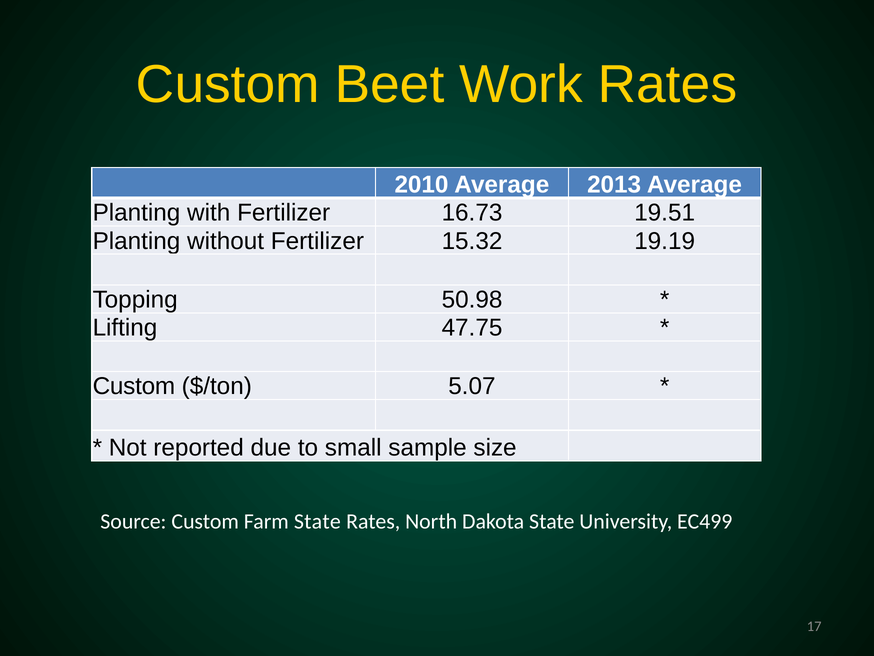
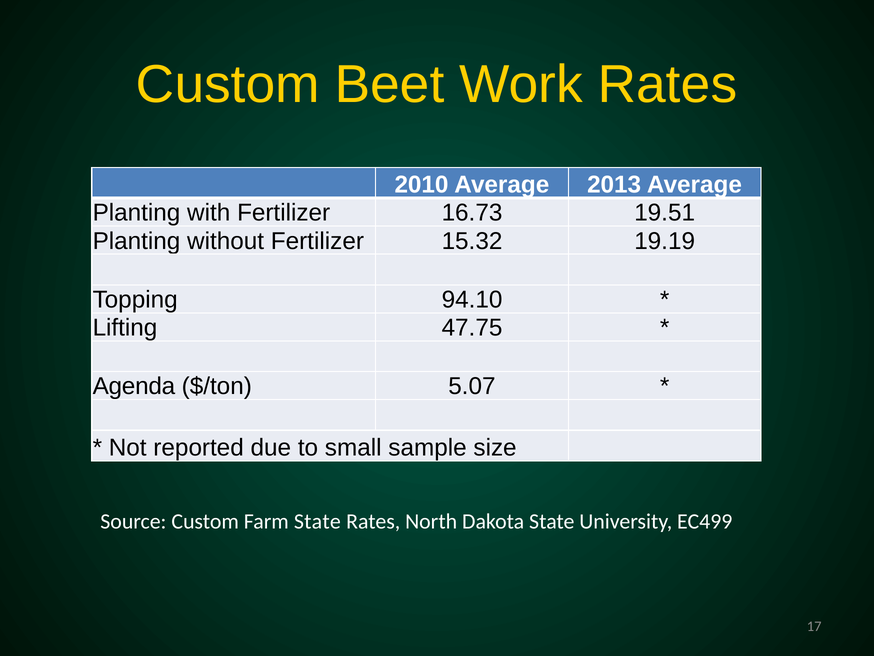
50.98: 50.98 -> 94.10
Custom at (134, 386): Custom -> Agenda
